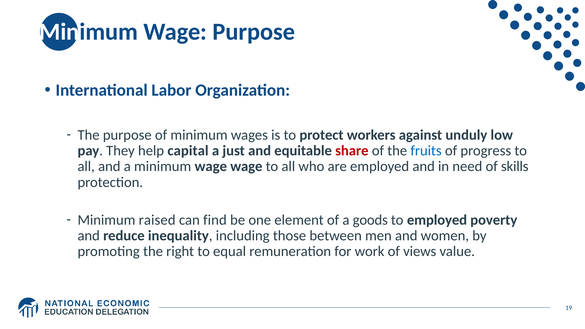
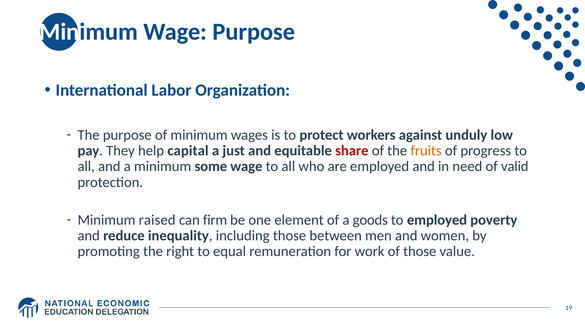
fruits colour: blue -> orange
a minimum wage: wage -> some
skills: skills -> valid
find: find -> firm
of views: views -> those
